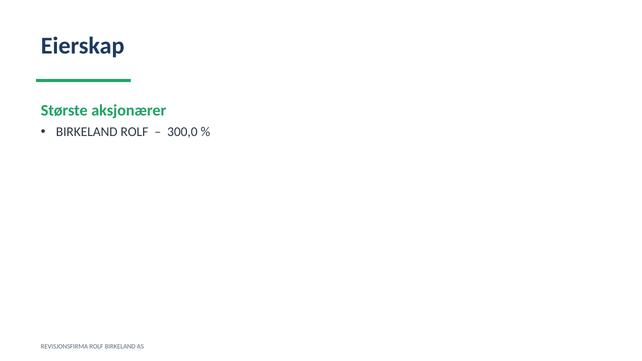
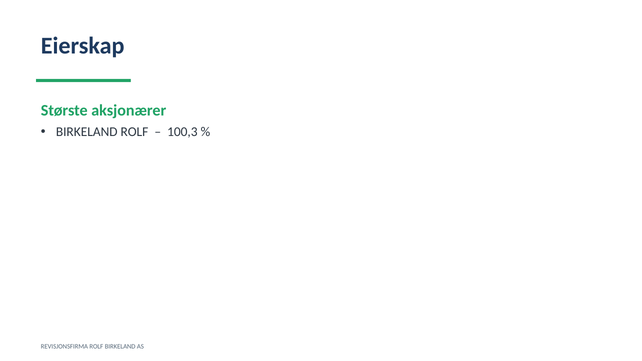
300,0: 300,0 -> 100,3
